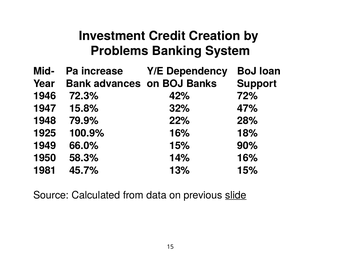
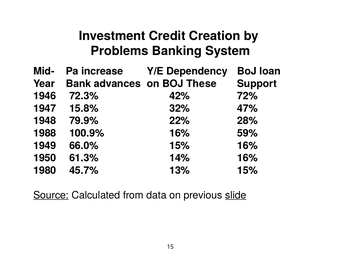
Banks: Banks -> These
1925: 1925 -> 1988
18%: 18% -> 59%
15% 90%: 90% -> 16%
58.3%: 58.3% -> 61.3%
1981: 1981 -> 1980
Source underline: none -> present
